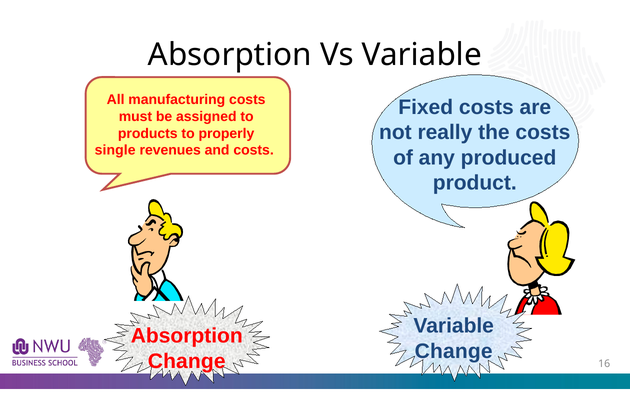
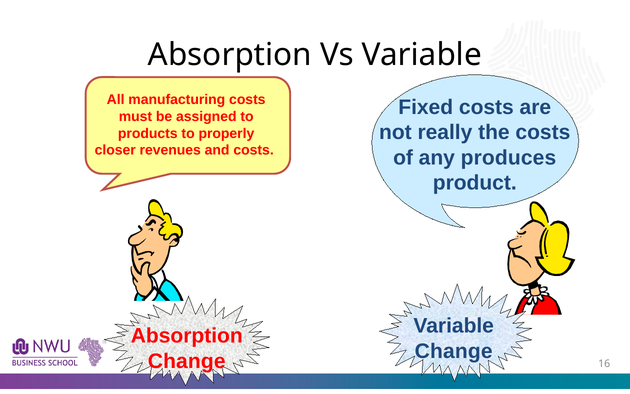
single: single -> closer
produced: produced -> produces
